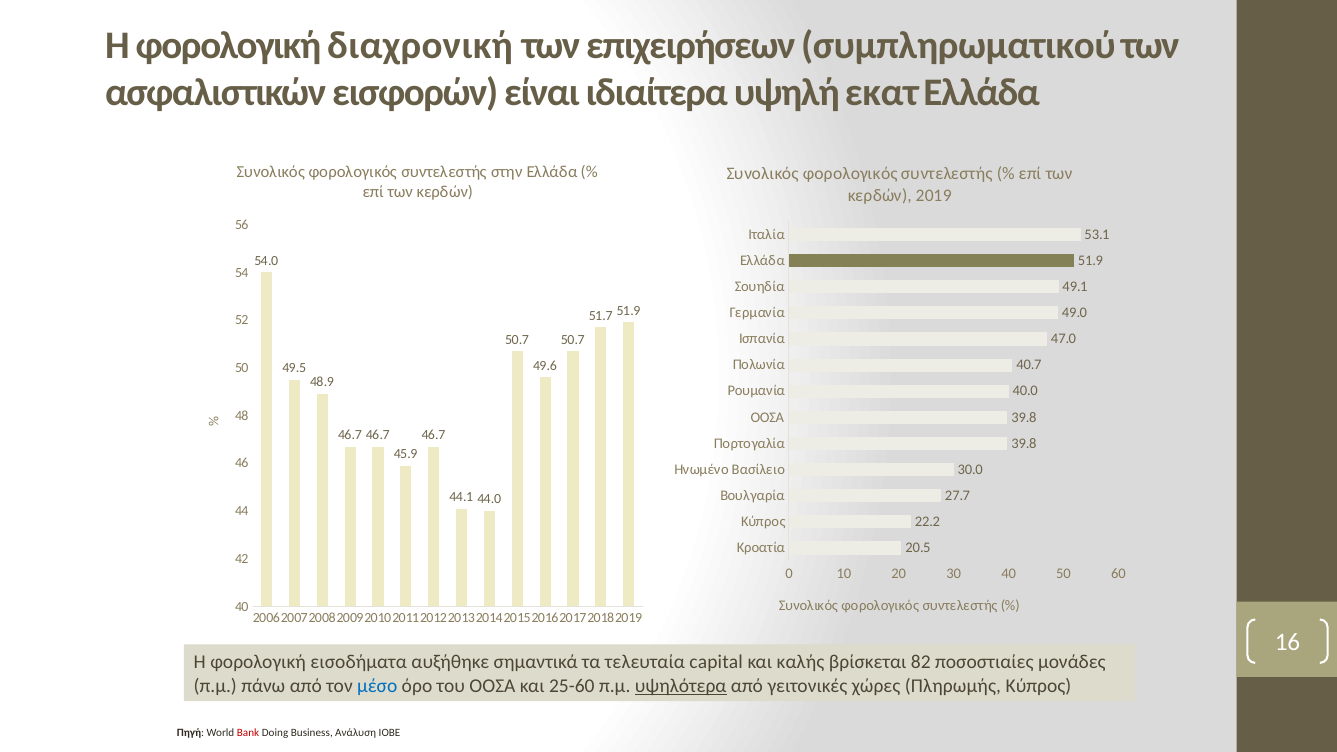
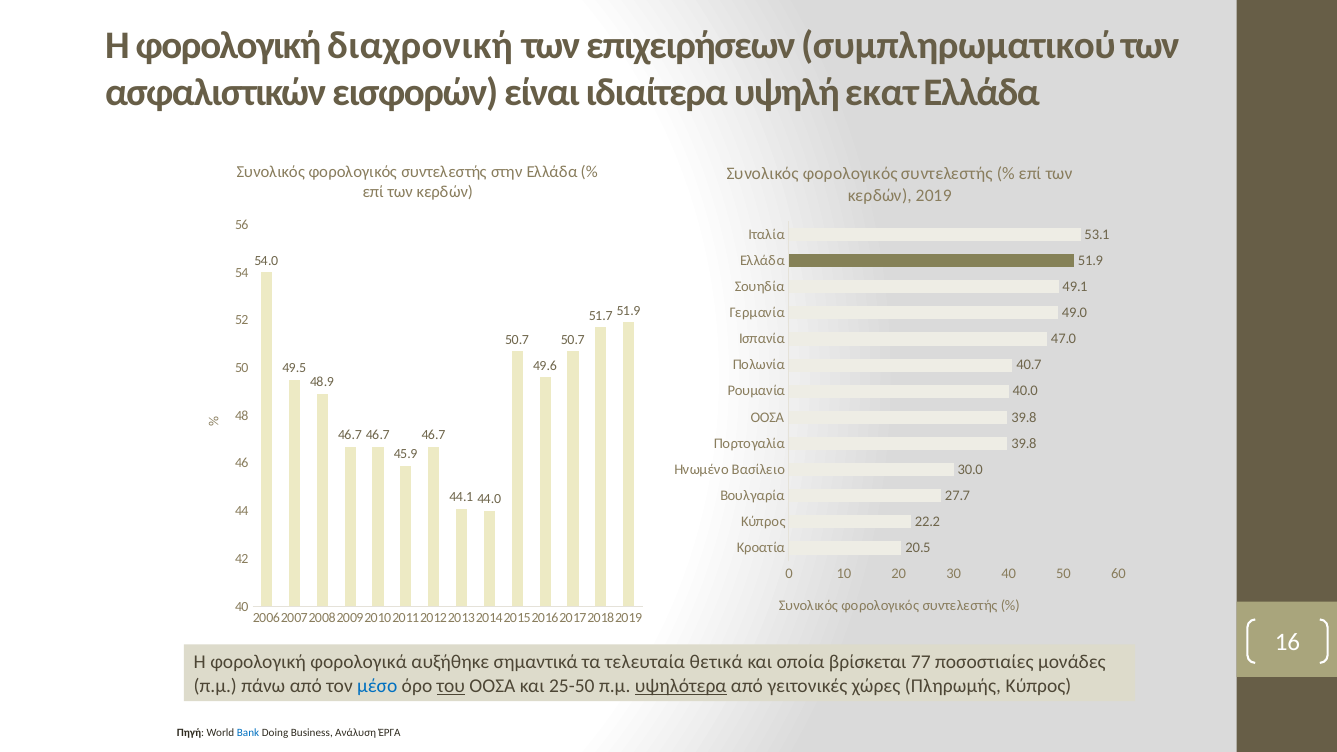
εισοδήματα: εισοδήματα -> φορολογικά
capital: capital -> θετικά
καλής: καλής -> οποία
82: 82 -> 77
του underline: none -> present
25-60: 25-60 -> 25-50
Bank colour: red -> blue
IOBE: IOBE -> ΈΡΓΑ
